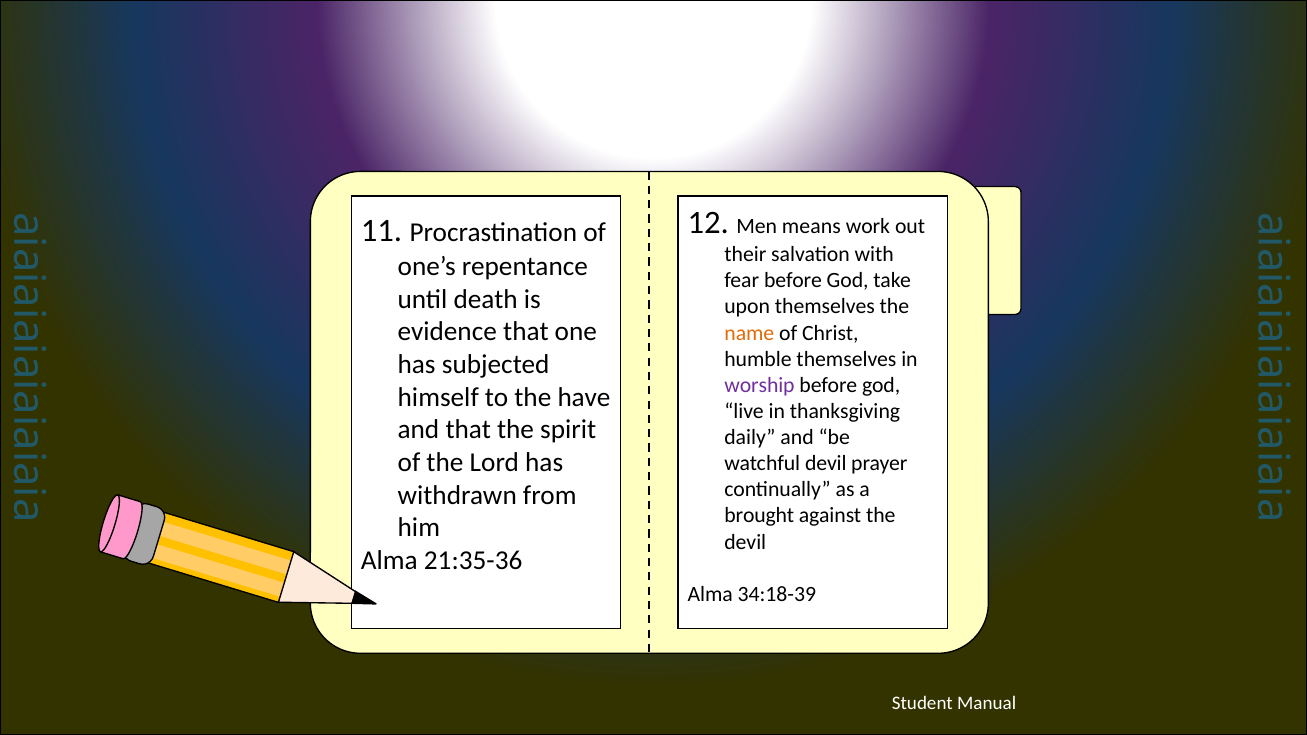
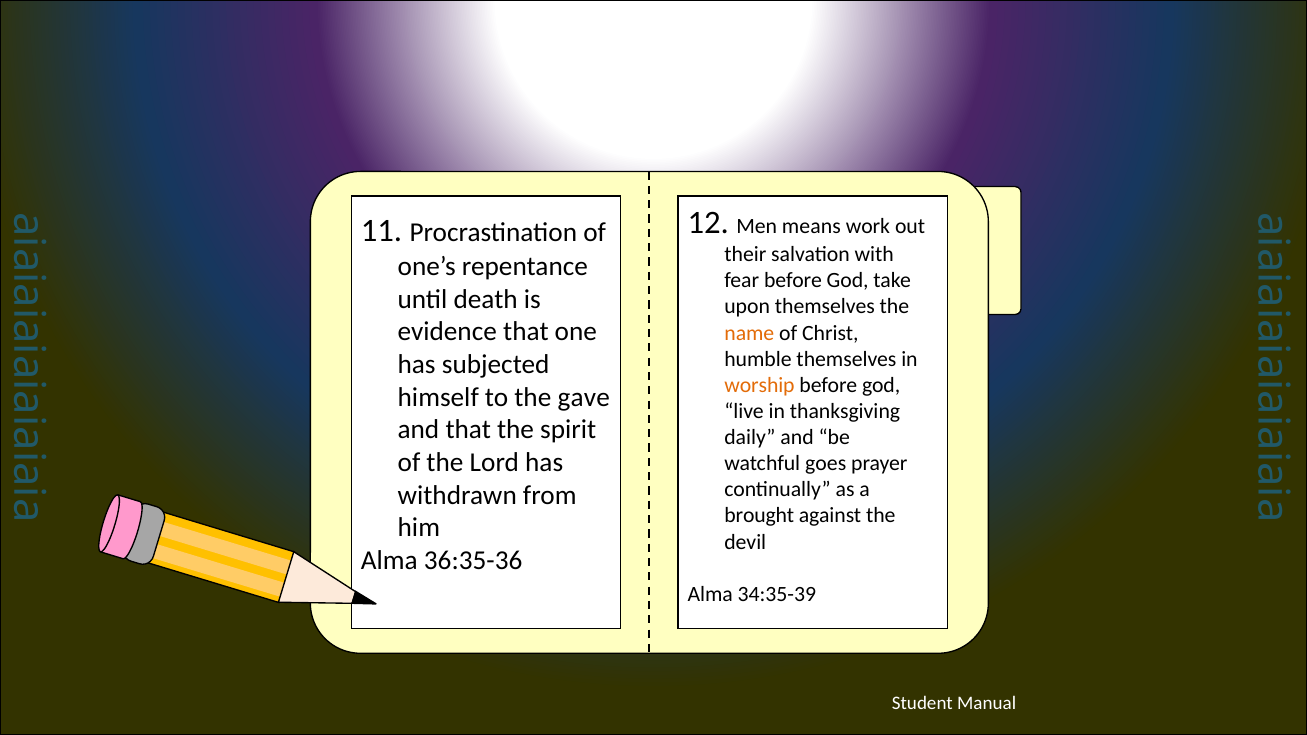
worship colour: purple -> orange
have: have -> gave
watchful devil: devil -> goes
21:35-36: 21:35-36 -> 36:35-36
34:18-39: 34:18-39 -> 34:35-39
